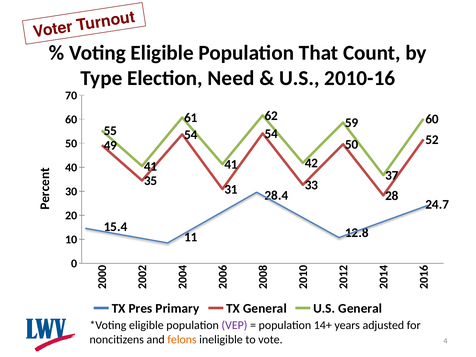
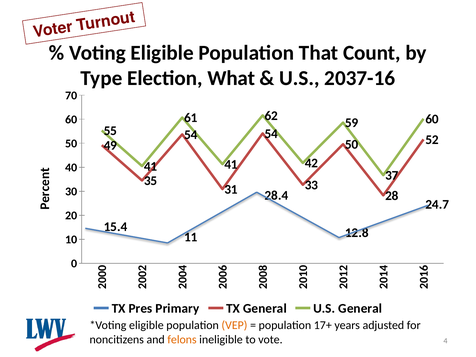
Need: Need -> What
2010-16: 2010-16 -> 2037-16
VEP colour: purple -> orange
14+: 14+ -> 17+
